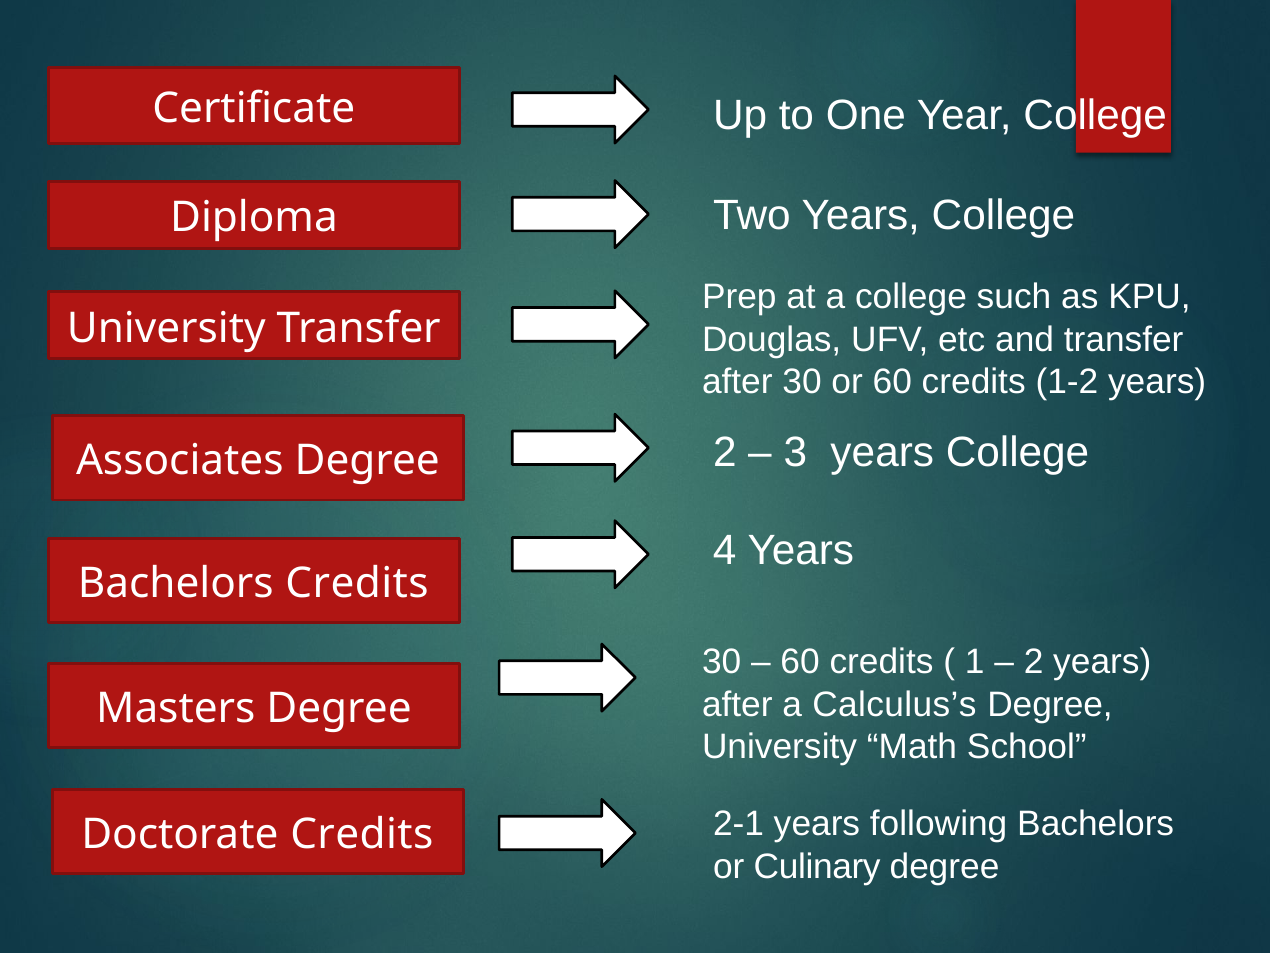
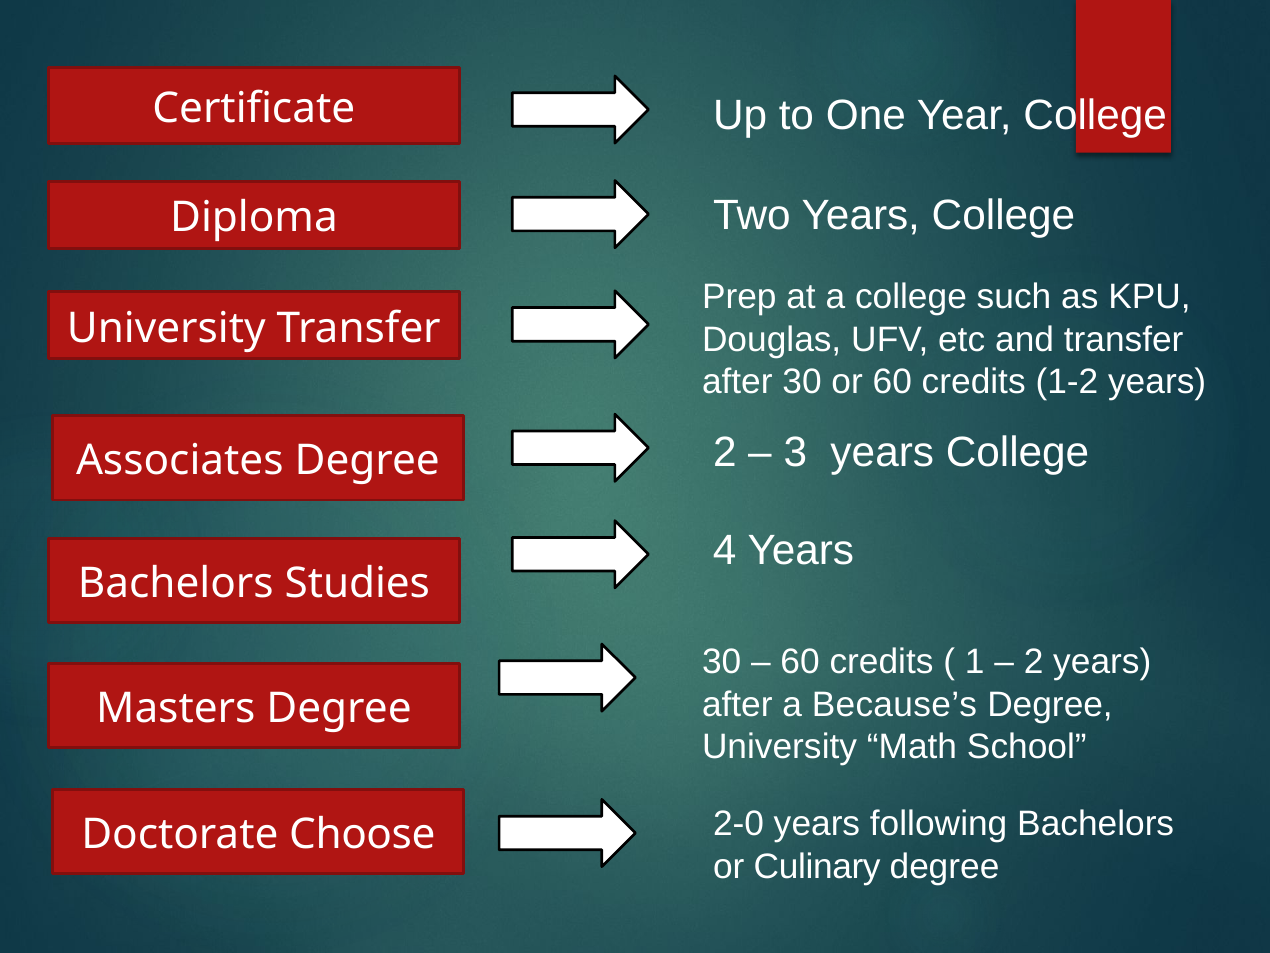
Bachelors Credits: Credits -> Studies
Calculus’s: Calculus’s -> Because’s
2-1: 2-1 -> 2-0
Doctorate Credits: Credits -> Choose
